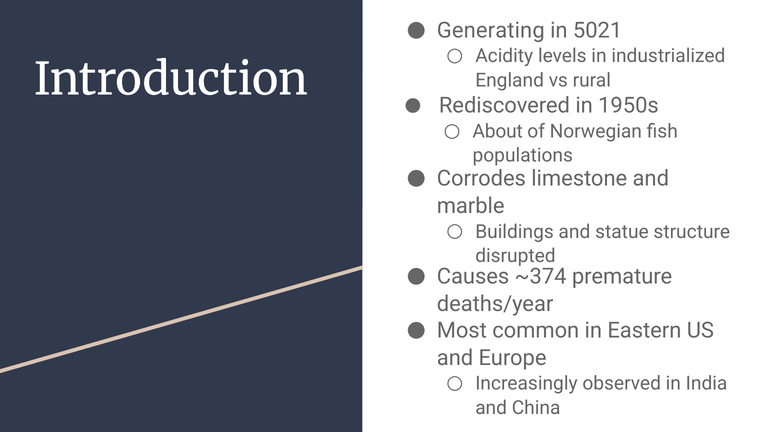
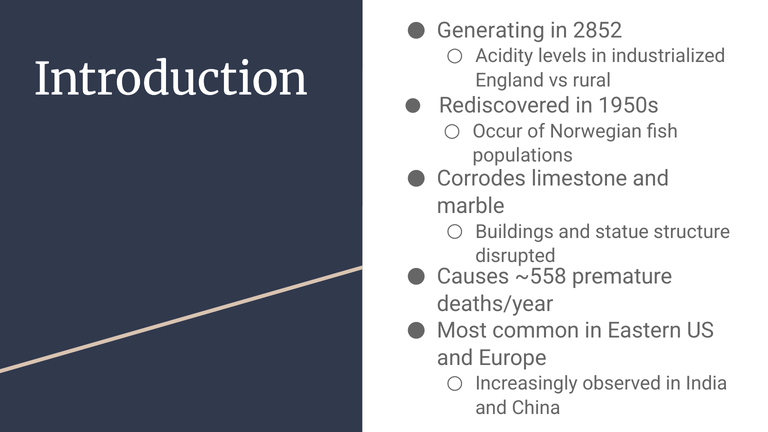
5021: 5021 -> 2852
About: About -> Occur
~374: ~374 -> ~558
